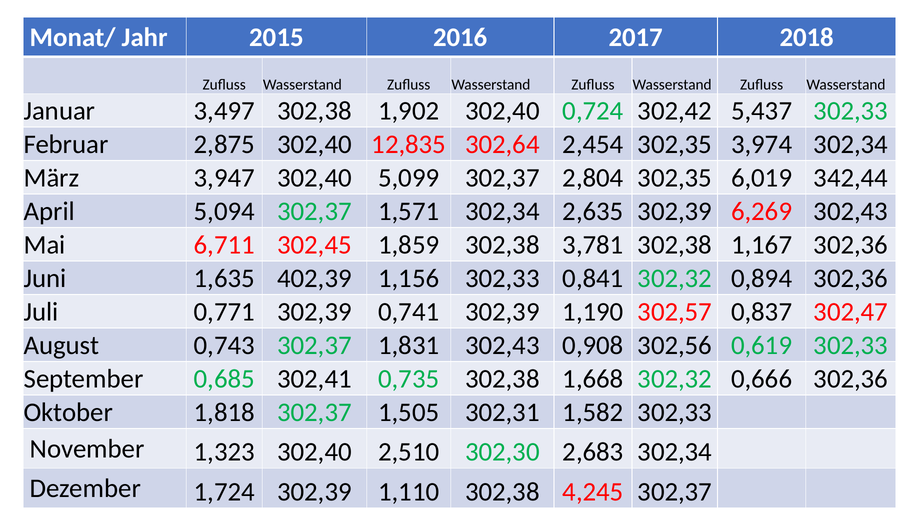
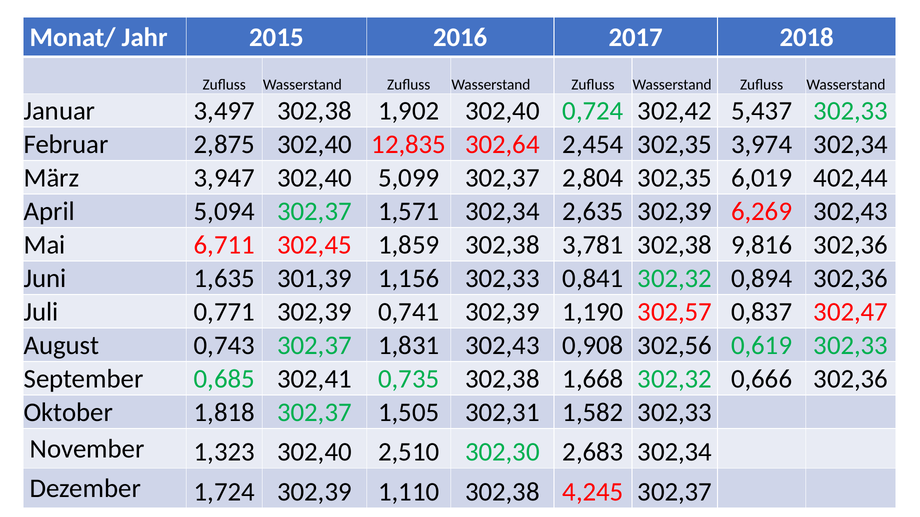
342,44: 342,44 -> 402,44
1,167: 1,167 -> 9,816
402,39: 402,39 -> 301,39
